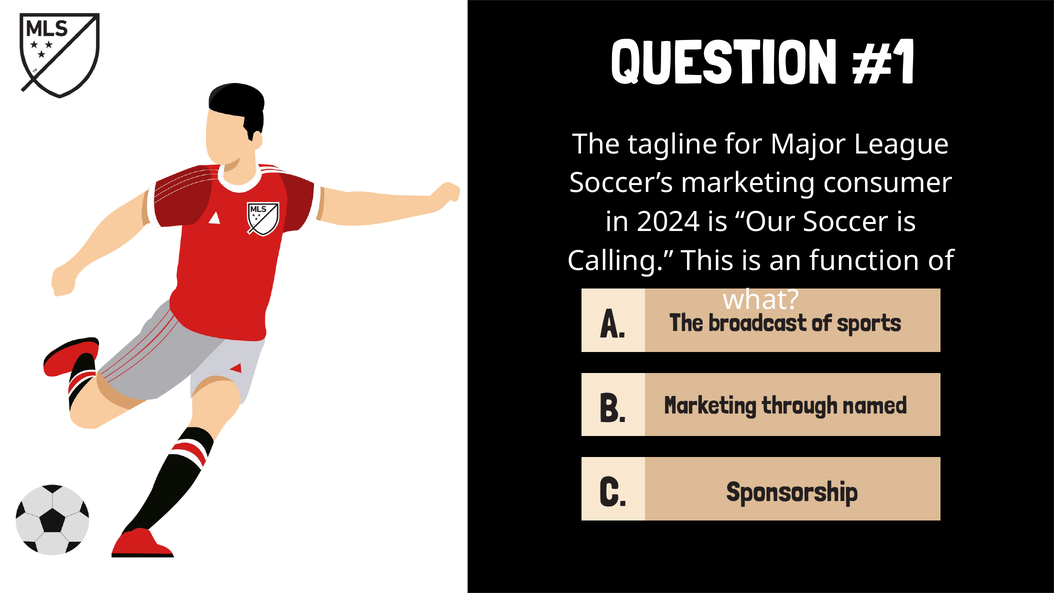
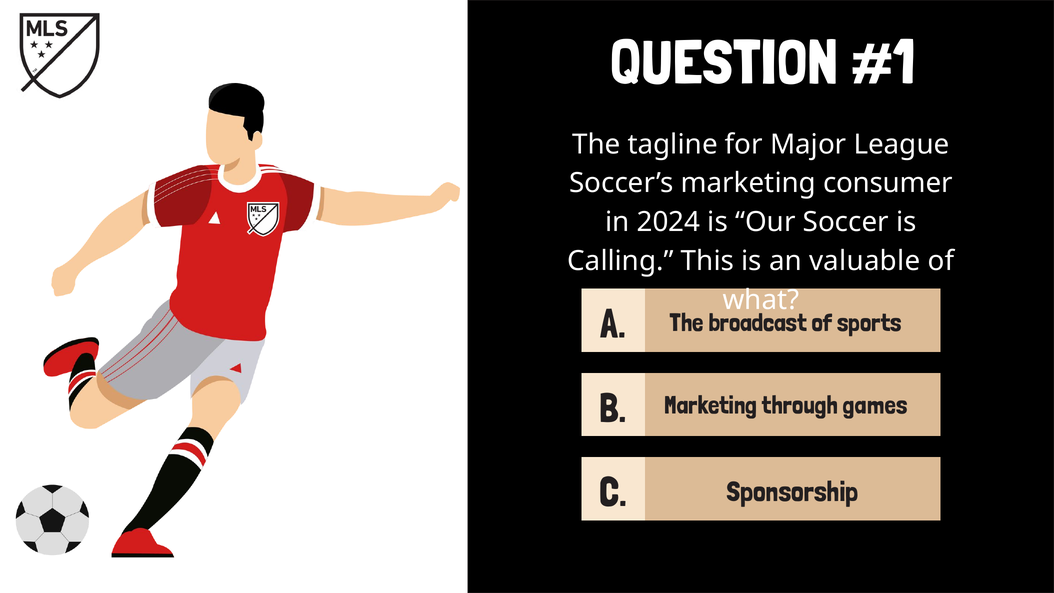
function: function -> valuable
named: named -> games
